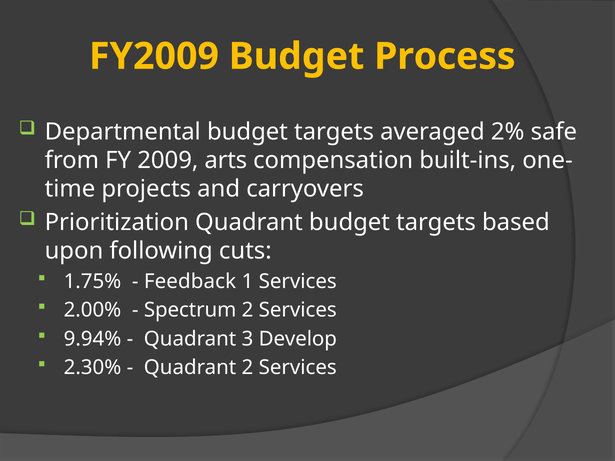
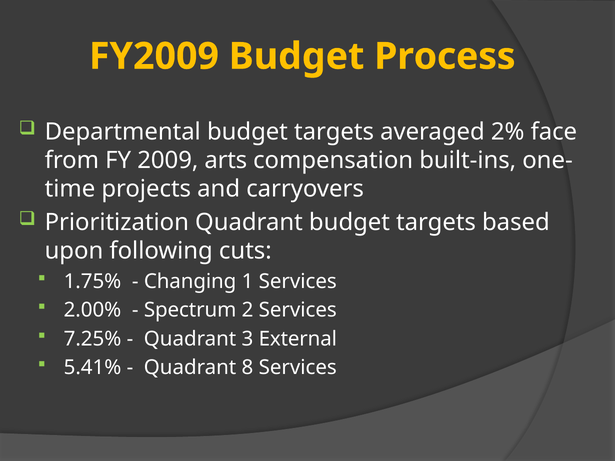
safe: safe -> face
Feedback: Feedback -> Changing
9.94%: 9.94% -> 7.25%
Develop: Develop -> External
2.30%: 2.30% -> 5.41%
Quadrant 2: 2 -> 8
